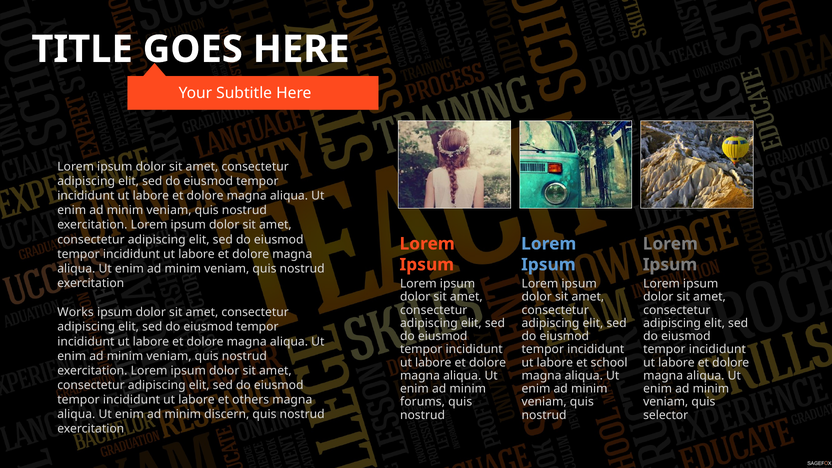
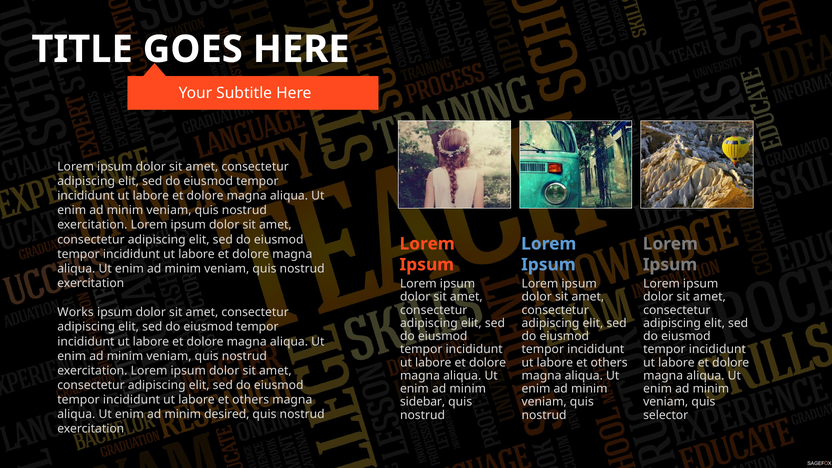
school at (609, 363): school -> others
forums: forums -> sidebar
discern: discern -> desired
